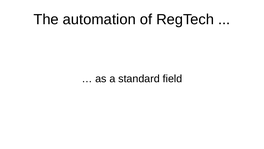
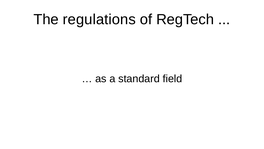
automation: automation -> regulations
